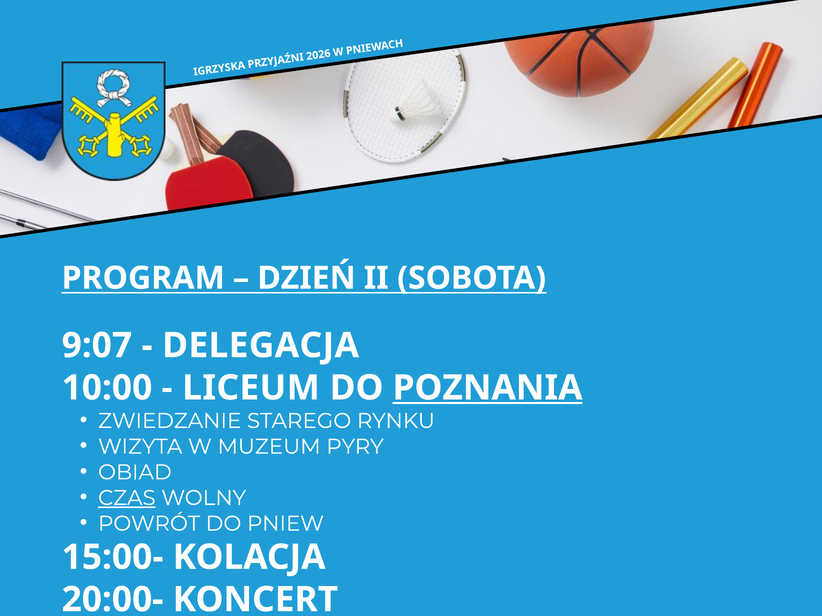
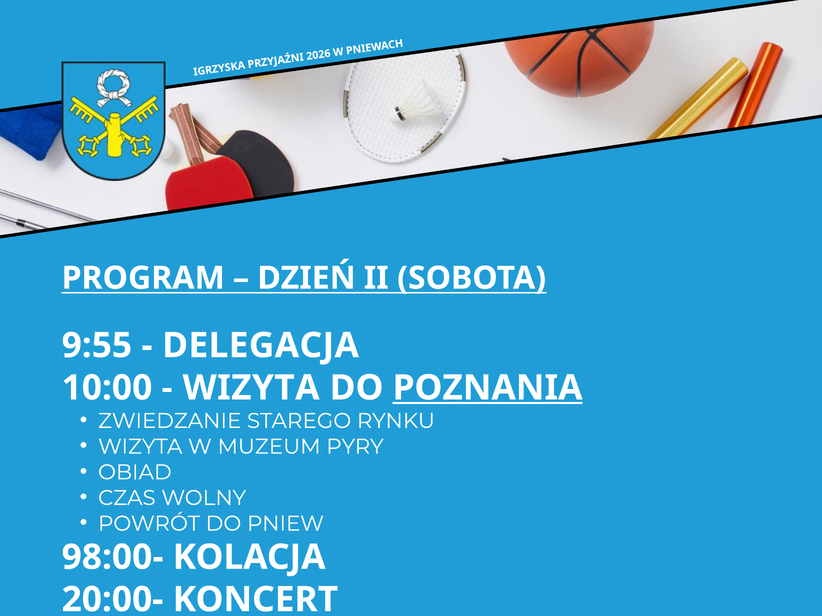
9:07: 9:07 -> 9:55
LICEUM at (251, 388): LICEUM -> WIZYTA
CZAS underline: present -> none
15:00-: 15:00- -> 98:00-
